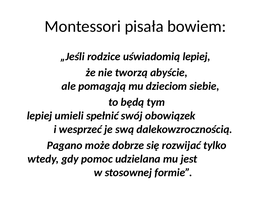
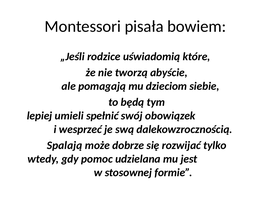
uświadomią lepiej: lepiej -> które
Pagano: Pagano -> Spalają
